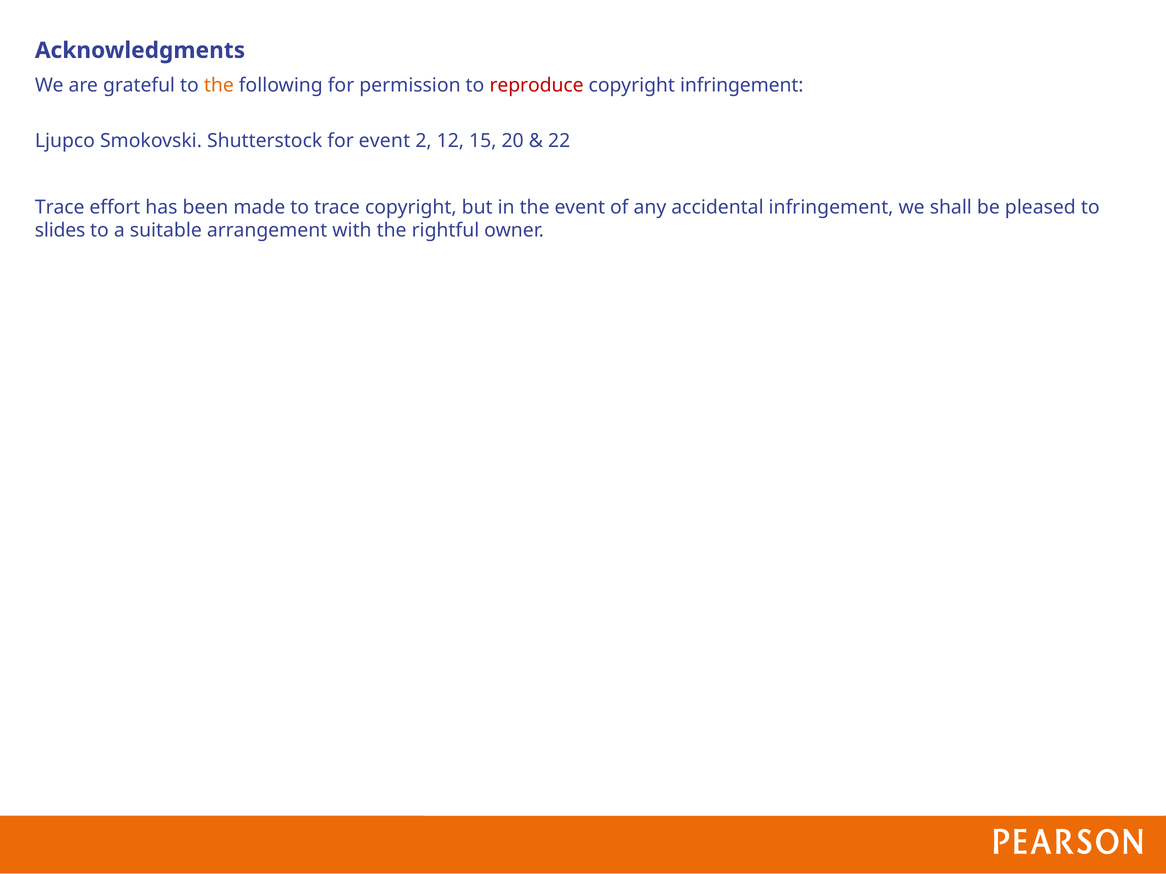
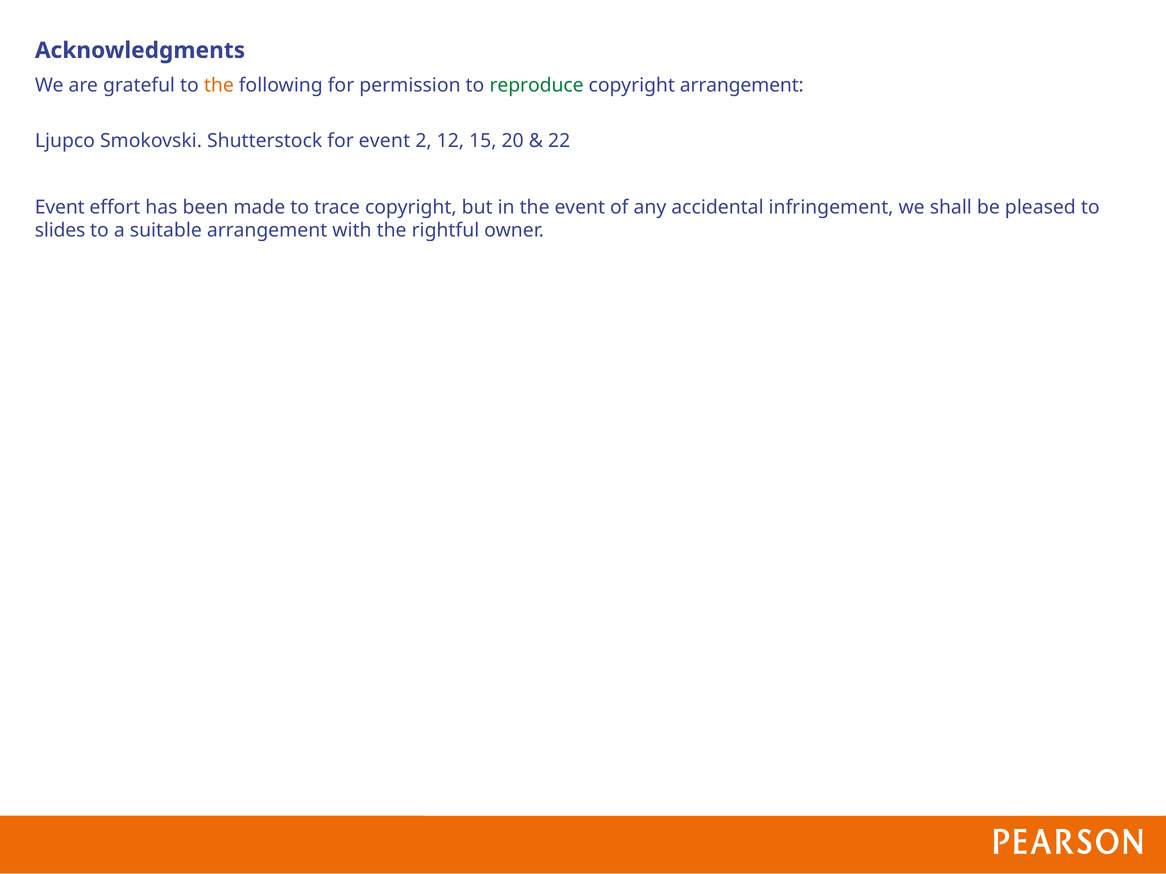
reproduce colour: red -> green
copyright infringement: infringement -> arrangement
Trace at (60, 207): Trace -> Event
